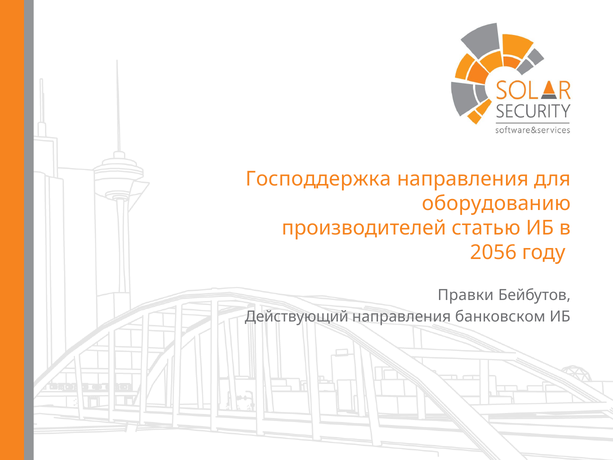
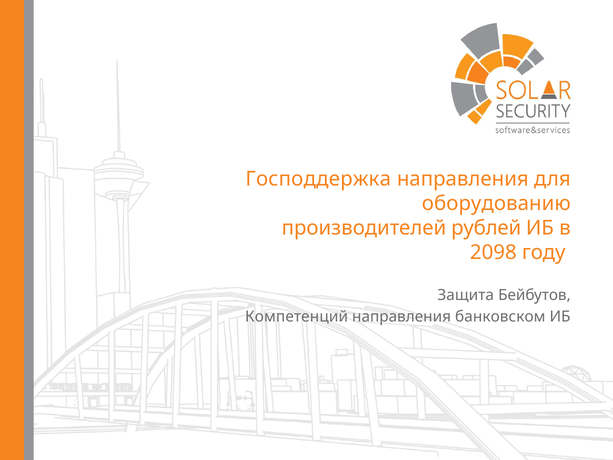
статью: статью -> рублей
2056: 2056 -> 2098
Правки: Правки -> Защита
Действующий: Действующий -> Компетенций
